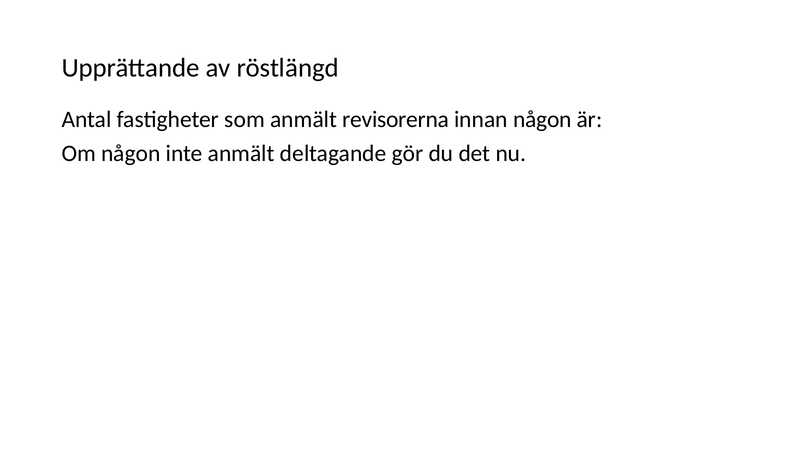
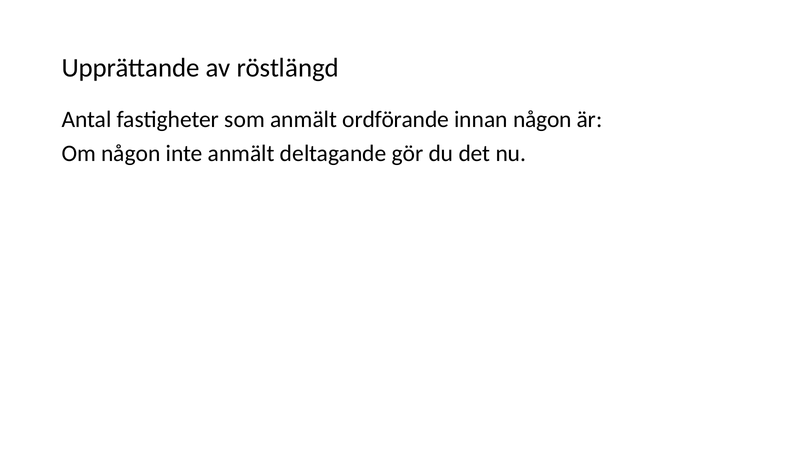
revisorerna: revisorerna -> ordförande
